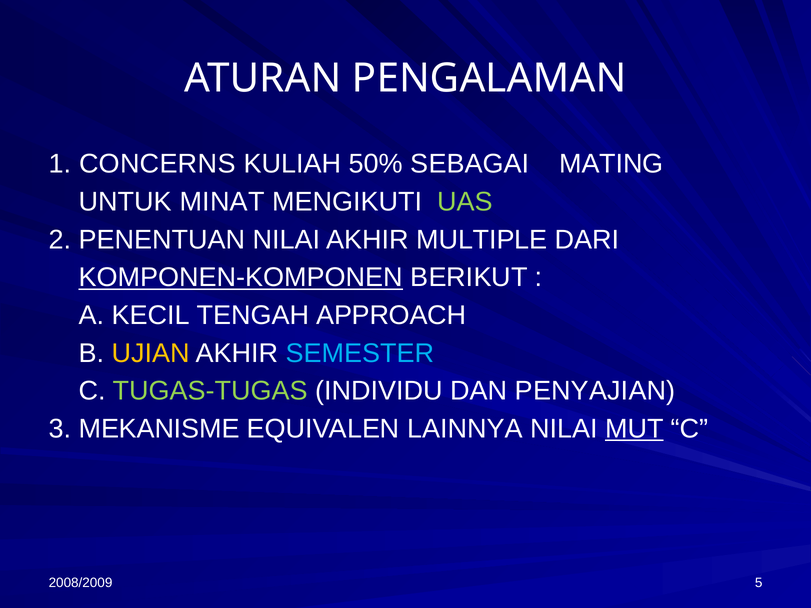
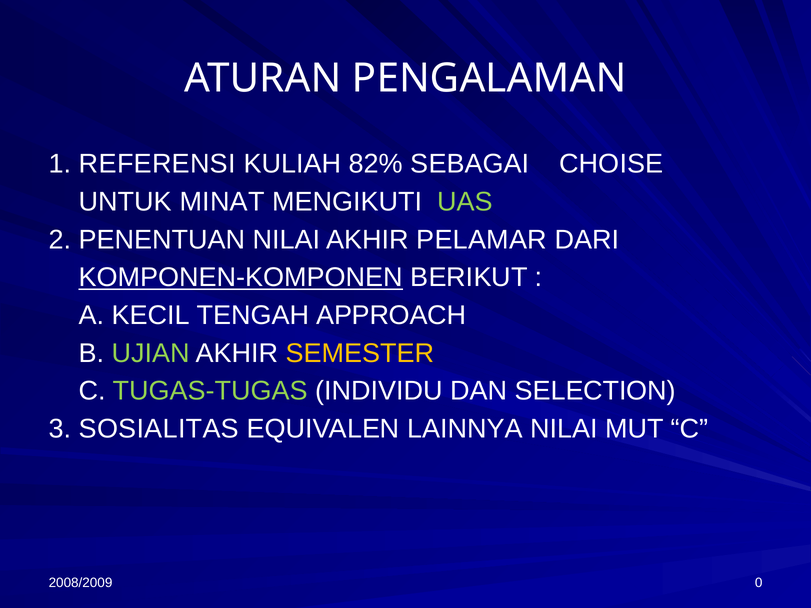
CONCERNS: CONCERNS -> REFERENSI
50%: 50% -> 82%
MATING: MATING -> CHOISE
MULTIPLE: MULTIPLE -> PELAMAR
UJIAN colour: yellow -> light green
SEMESTER colour: light blue -> yellow
PENYAJIAN: PENYAJIAN -> SELECTION
MEKANISME: MEKANISME -> SOSIALITAS
MUT underline: present -> none
5: 5 -> 0
